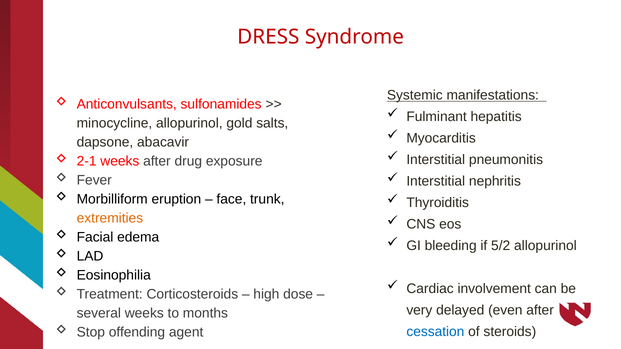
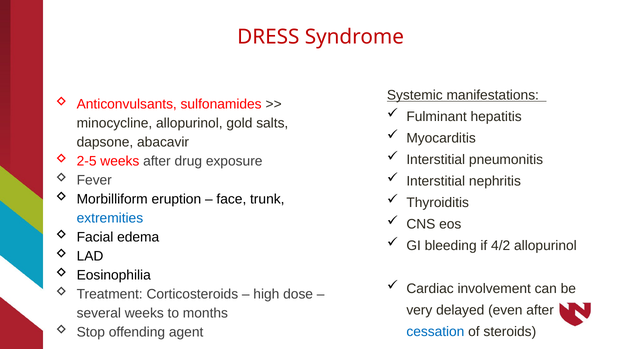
2-1: 2-1 -> 2-5
extremities colour: orange -> blue
5/2: 5/2 -> 4/2
